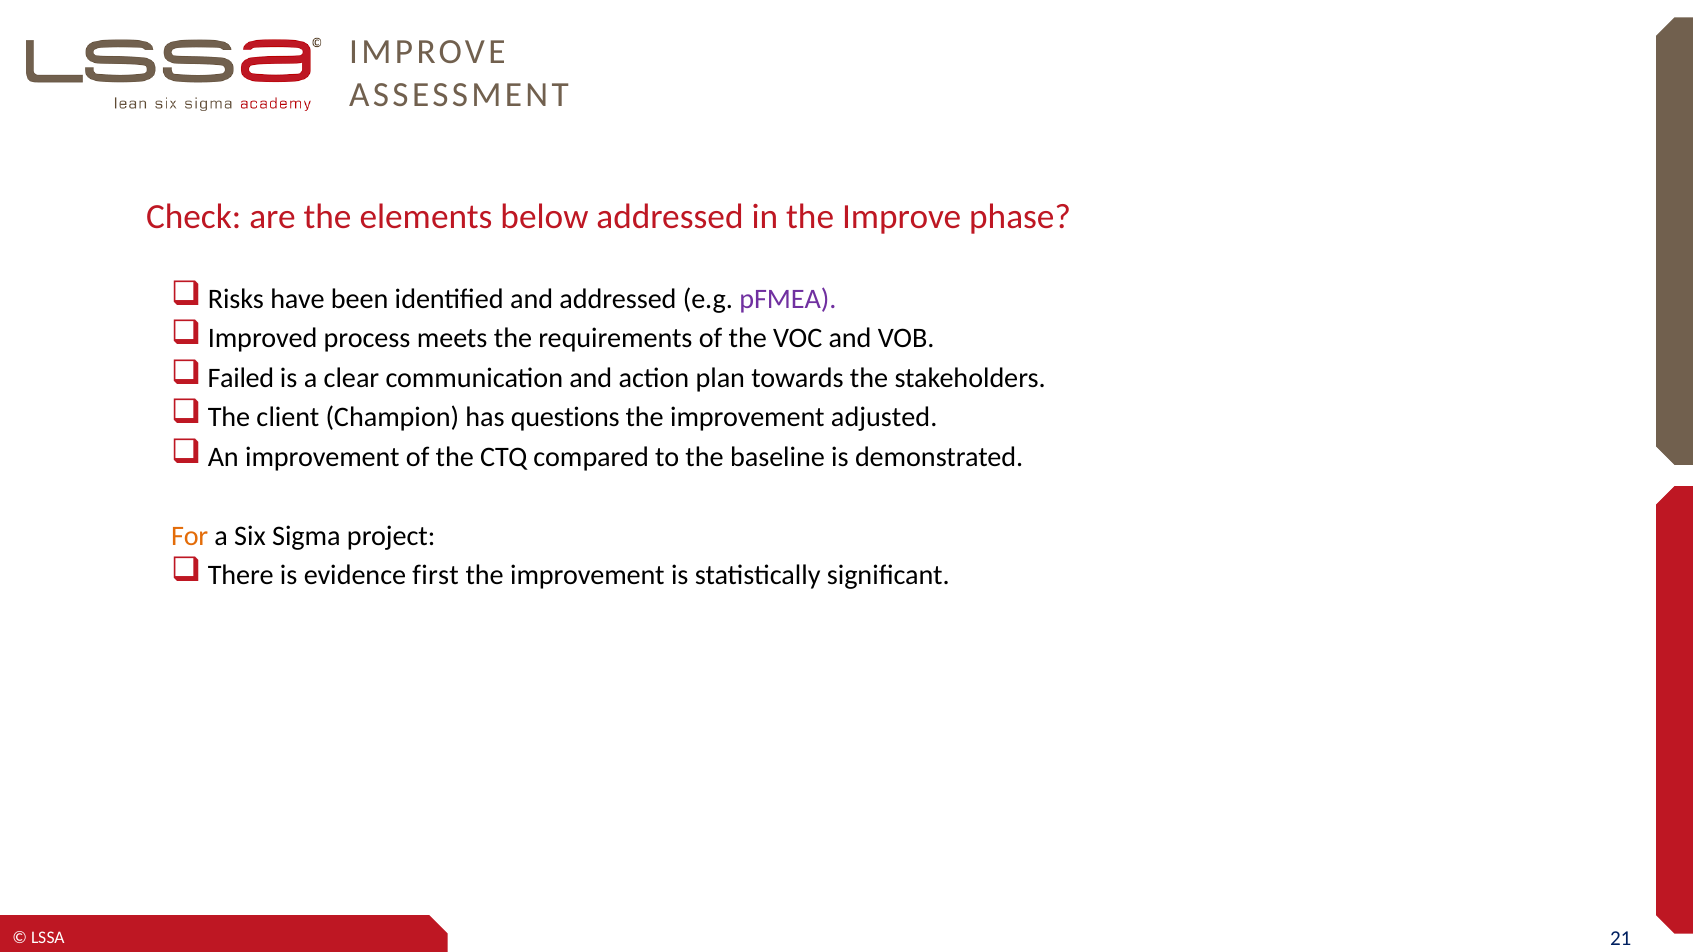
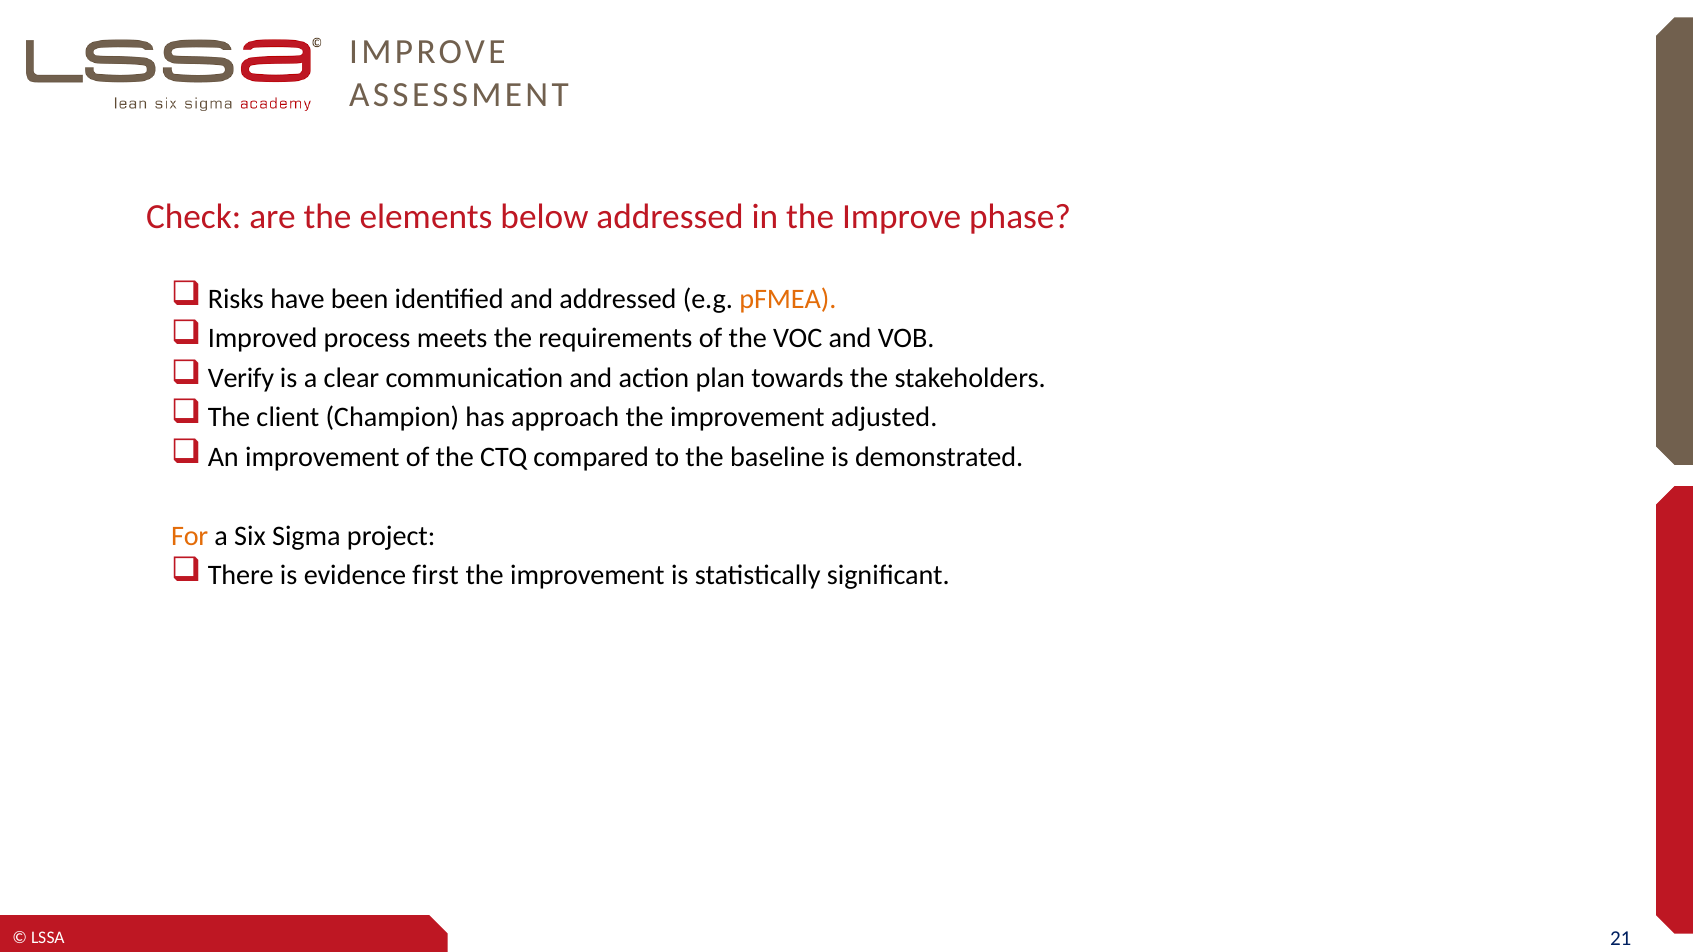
pFMEA colour: purple -> orange
Failed: Failed -> Verify
questions: questions -> approach
